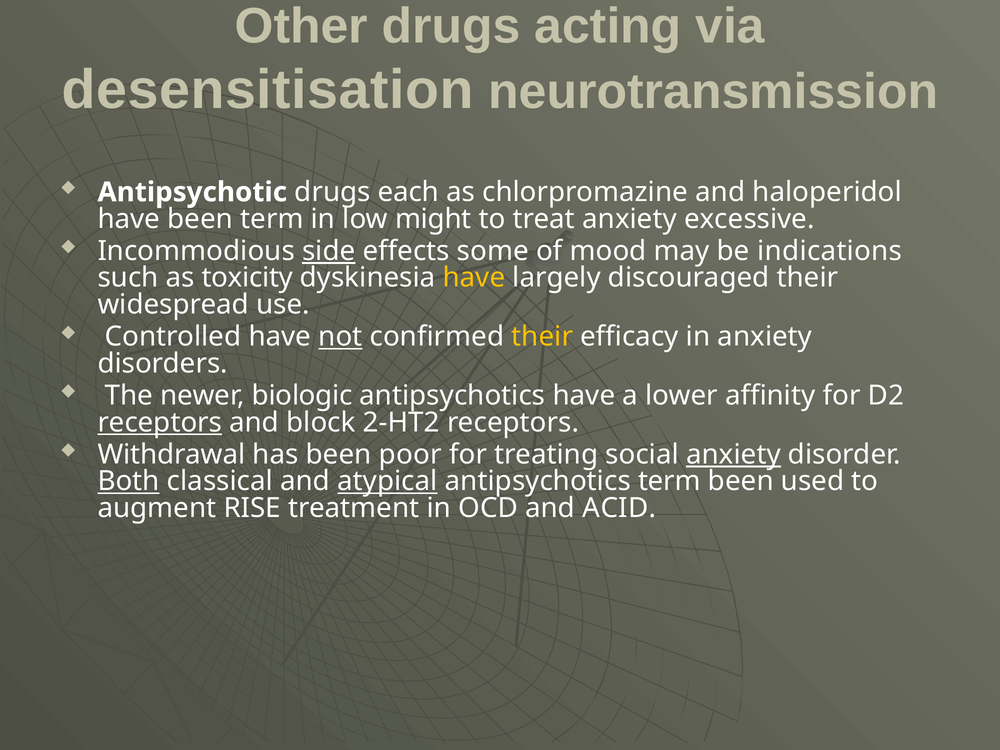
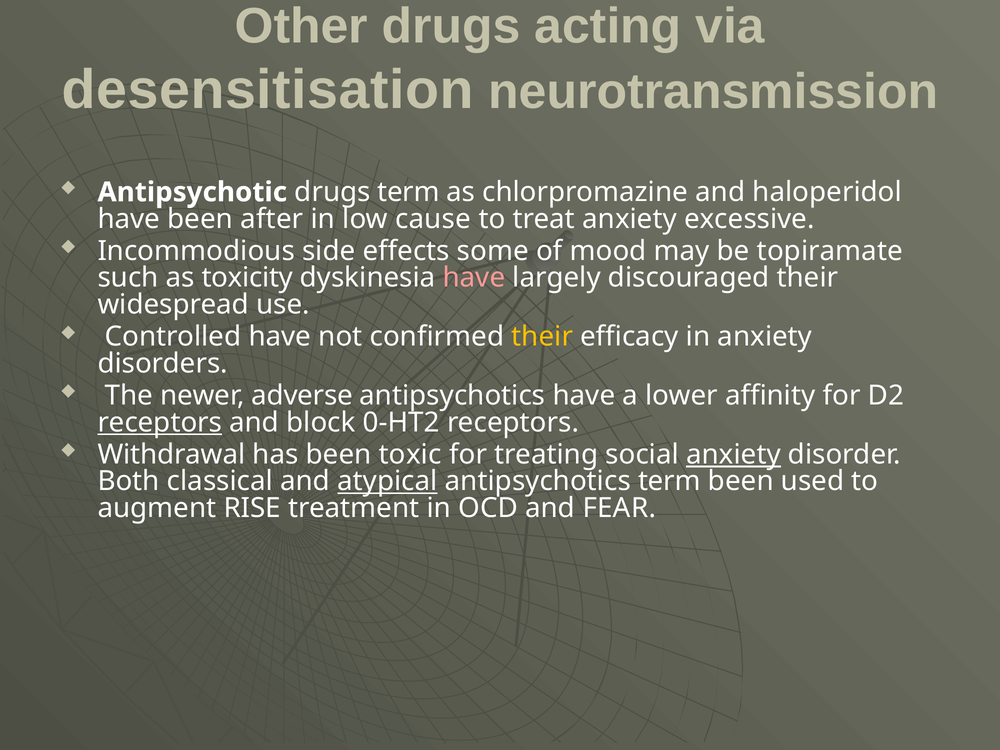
drugs each: each -> term
been term: term -> after
might: might -> cause
side underline: present -> none
indications: indications -> topiramate
have at (474, 278) colour: yellow -> pink
not underline: present -> none
biologic: biologic -> adverse
2-HT2: 2-HT2 -> 0-HT2
poor: poor -> toxic
Both underline: present -> none
ACID: ACID -> FEAR
